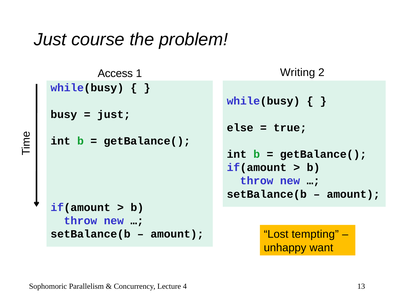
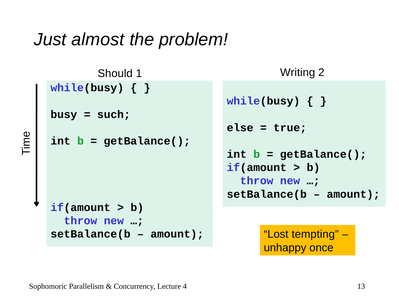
course: course -> almost
Access: Access -> Should
just at (114, 114): just -> such
want: want -> once
